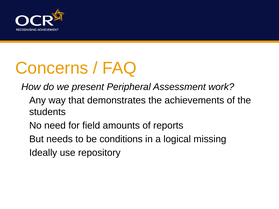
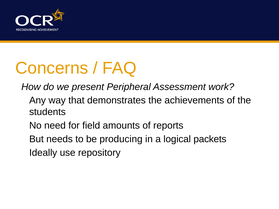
conditions: conditions -> producing
missing: missing -> packets
